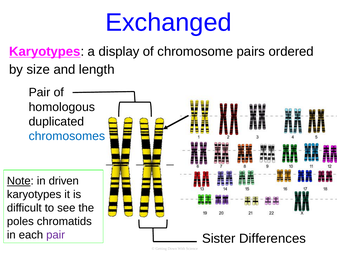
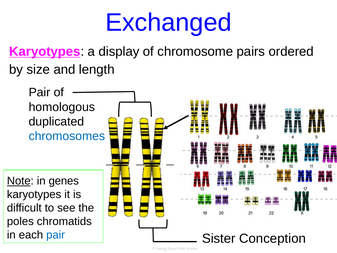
driven: driven -> genes
pair at (56, 235) colour: purple -> blue
Differences: Differences -> Conception
